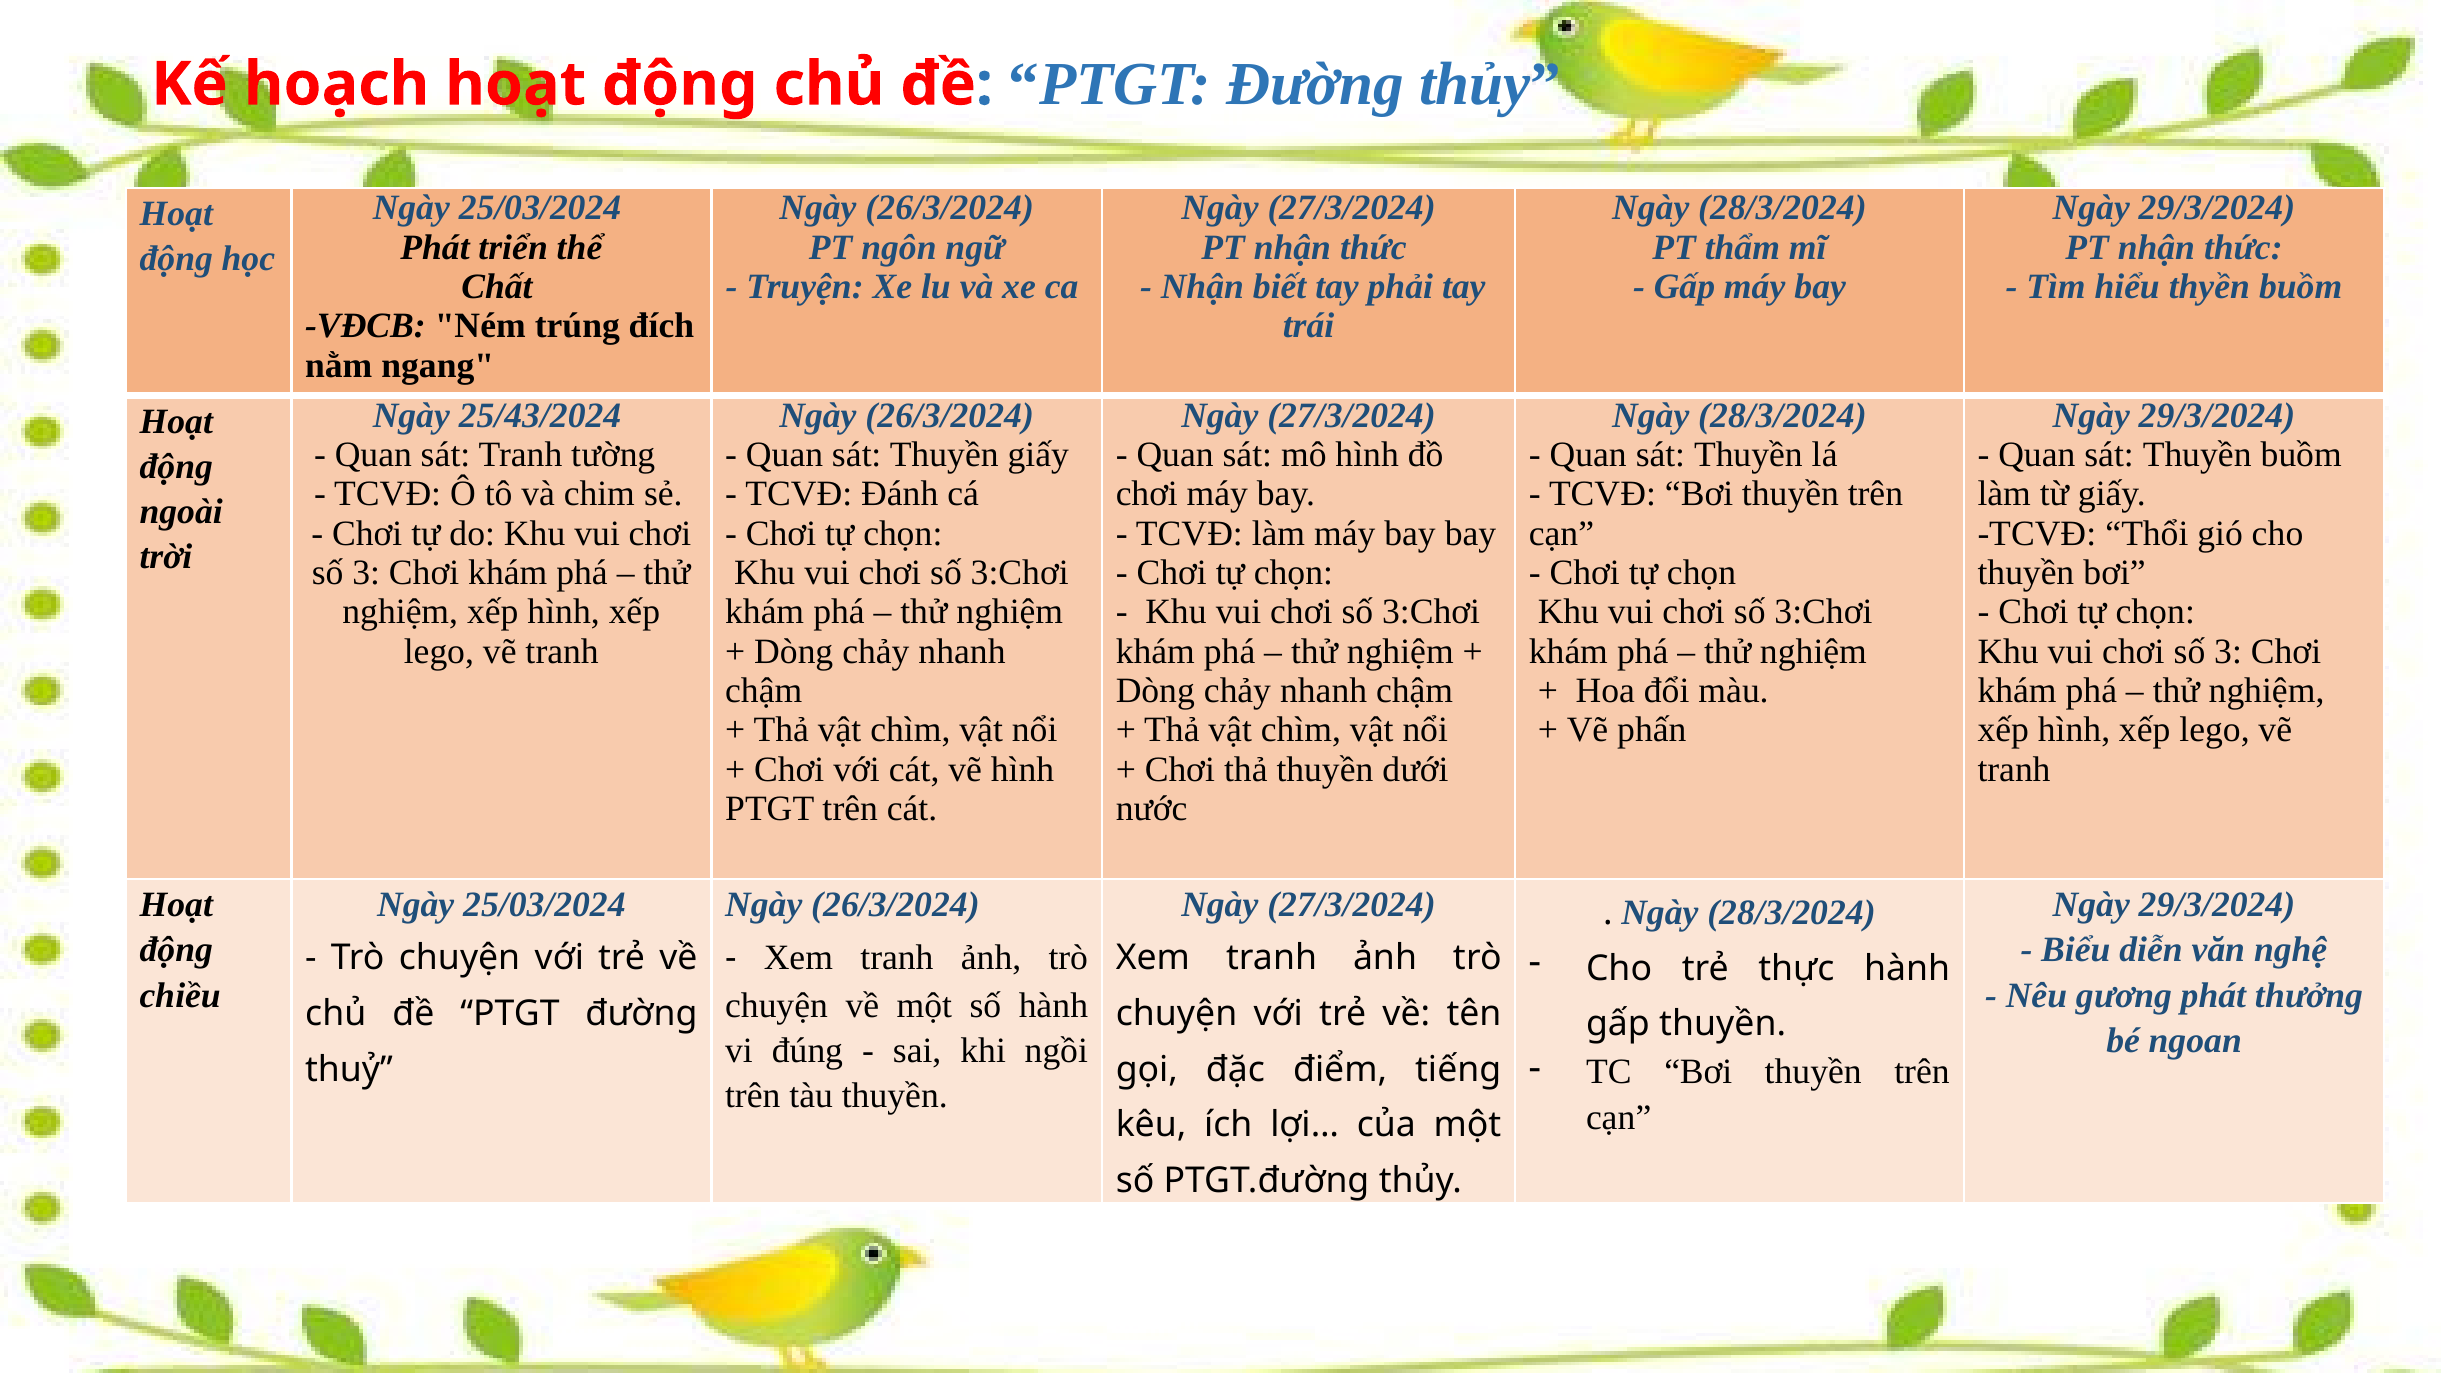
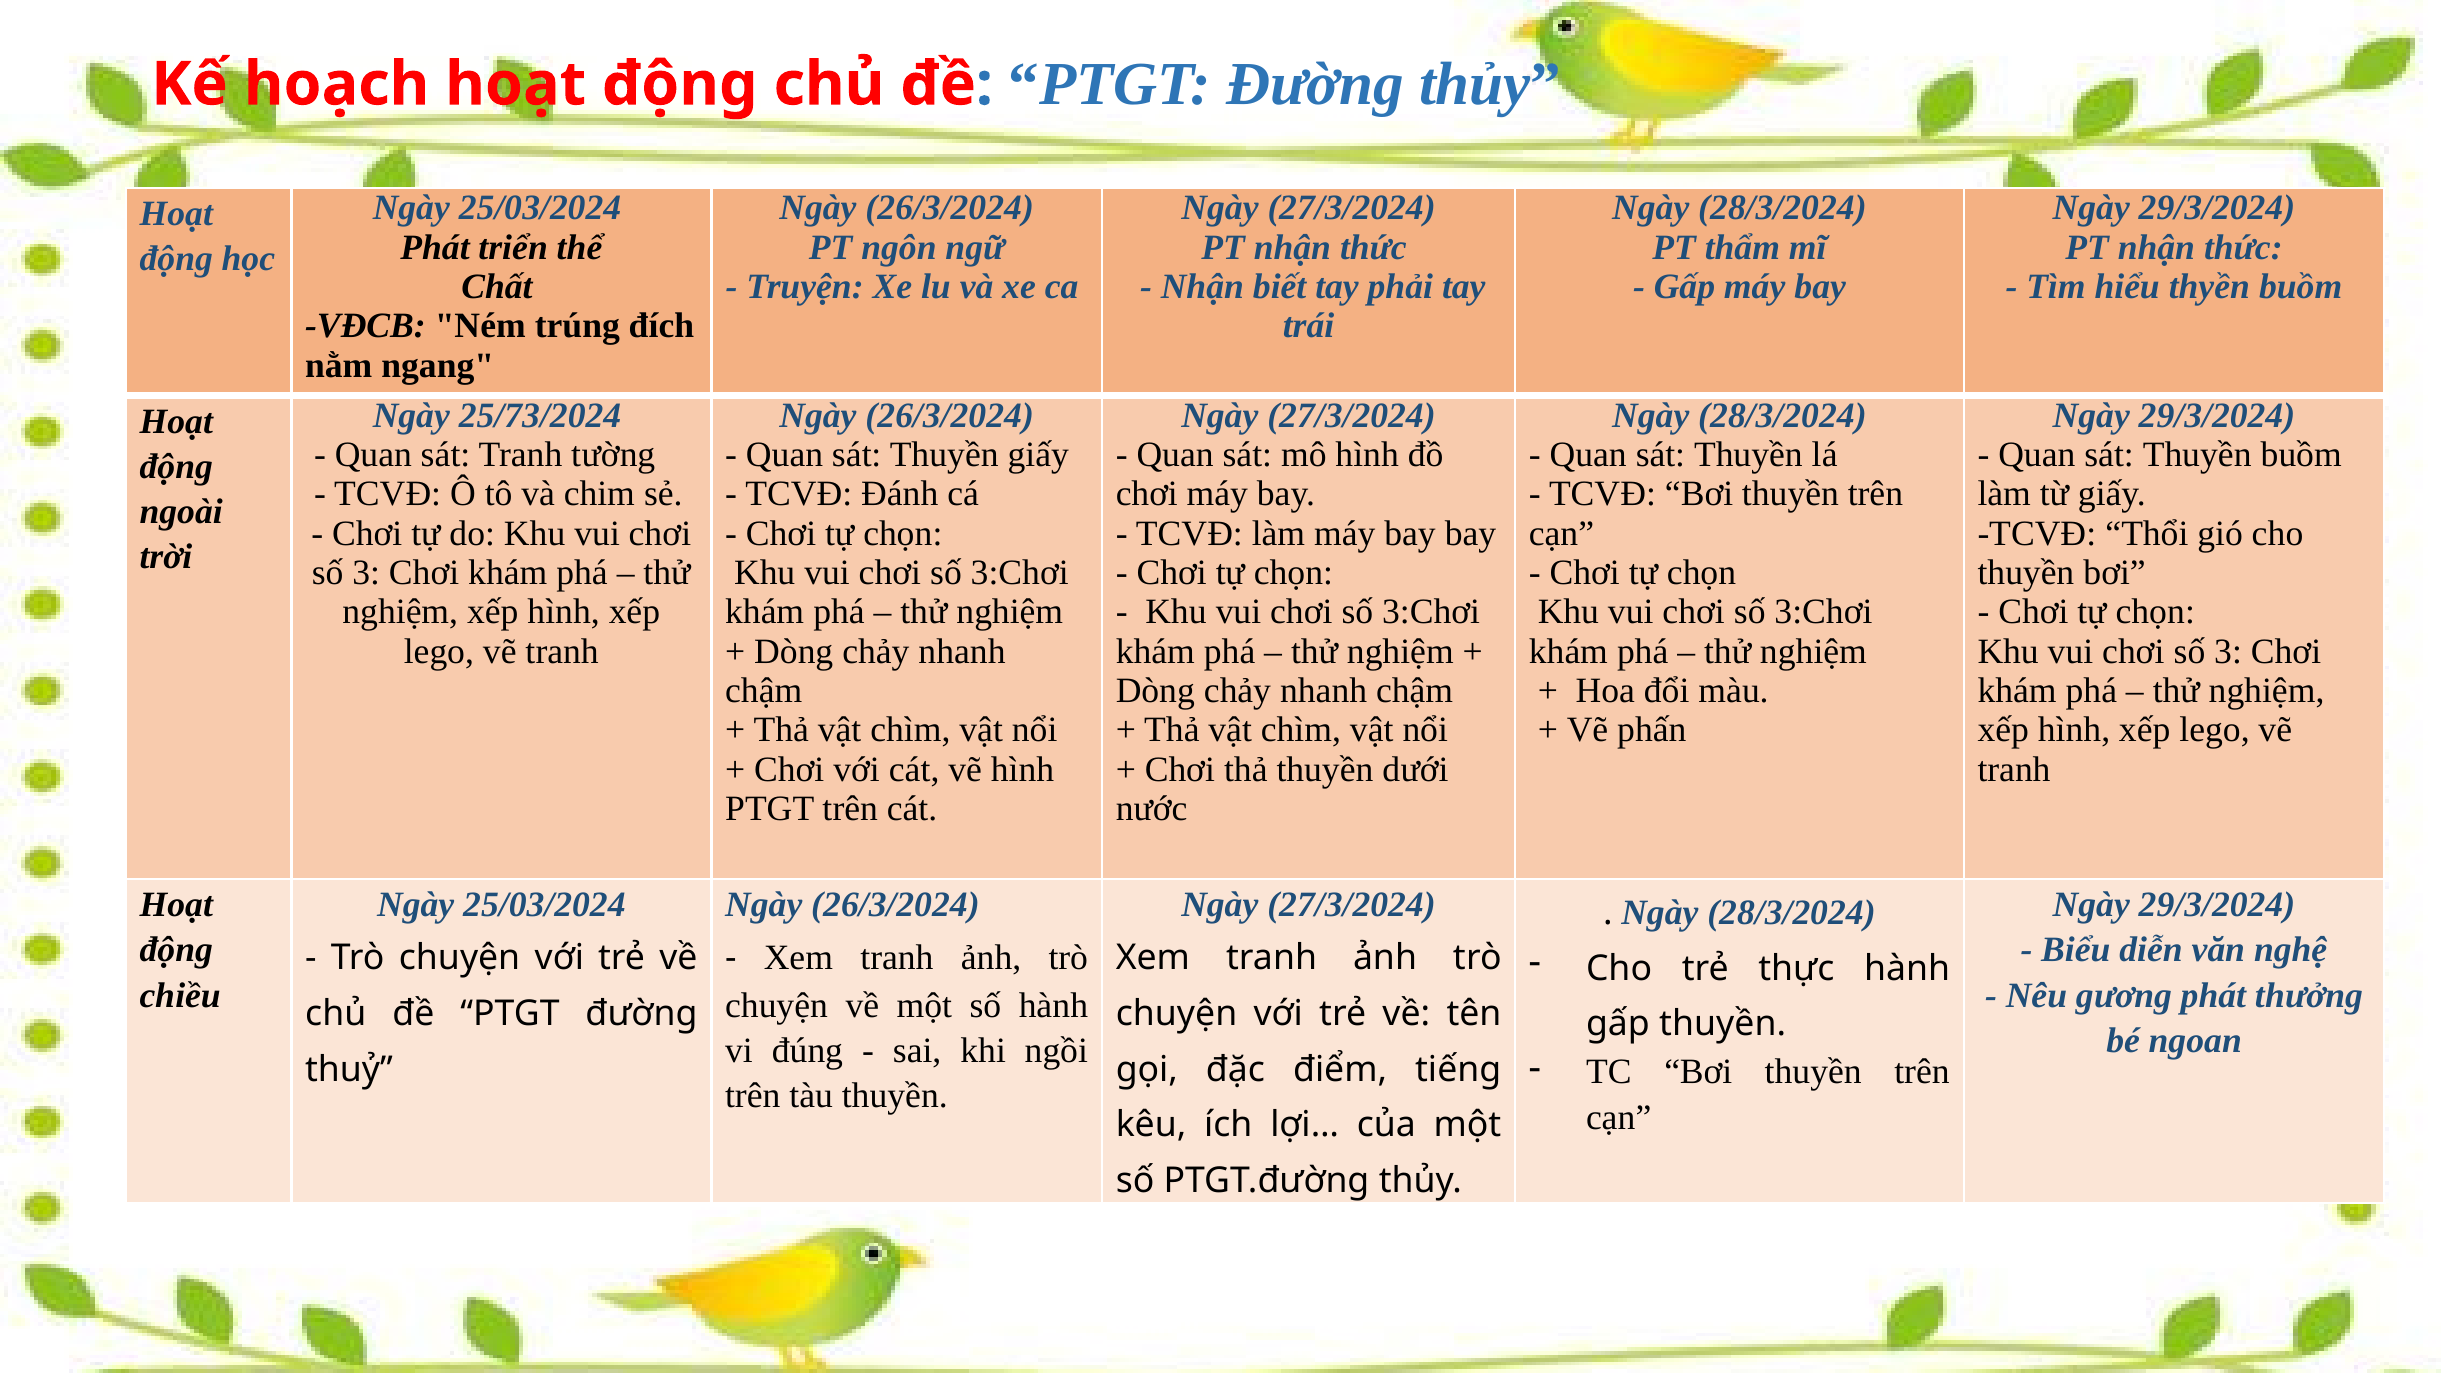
25/43/2024: 25/43/2024 -> 25/73/2024
